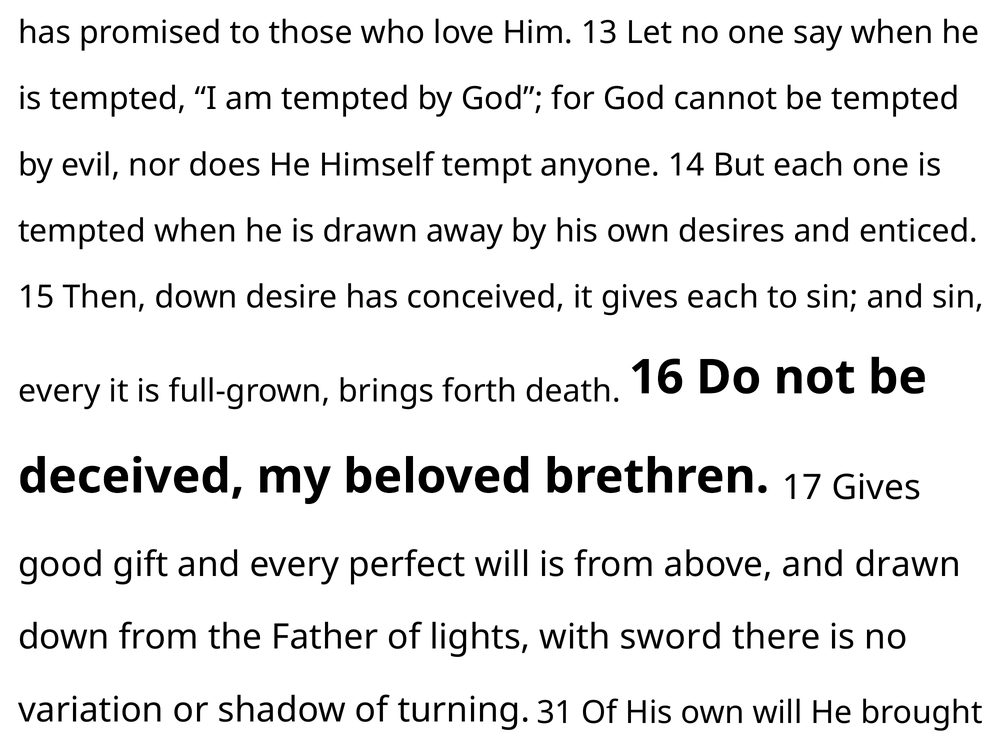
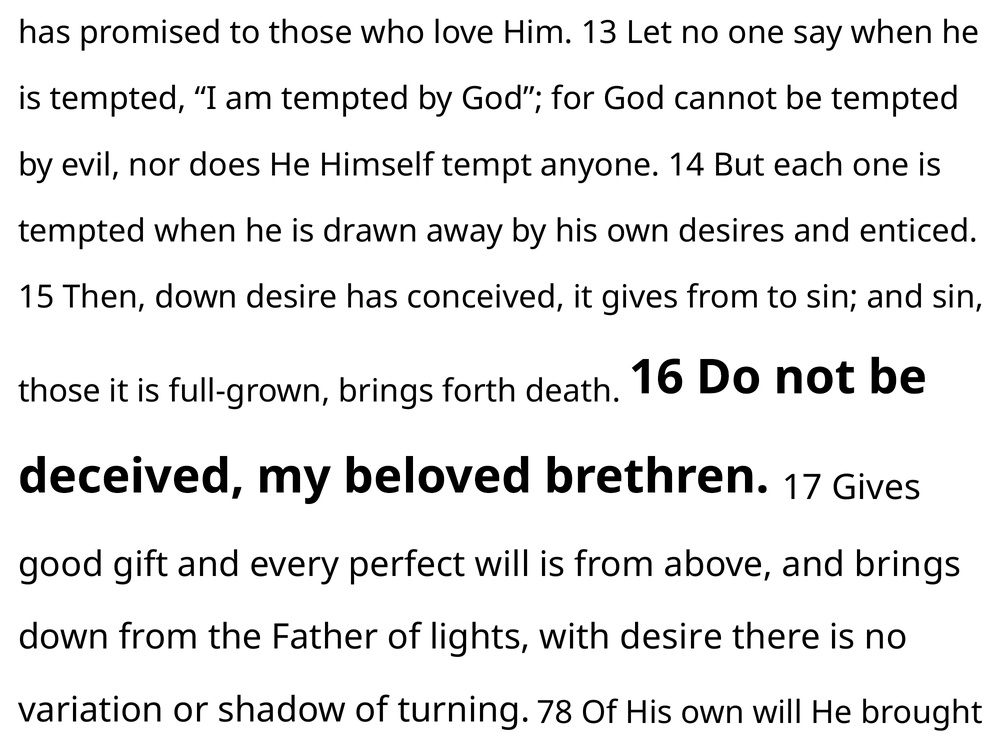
gives each: each -> from
every at (59, 391): every -> those
and drawn: drawn -> brings
with sword: sword -> desire
31: 31 -> 78
